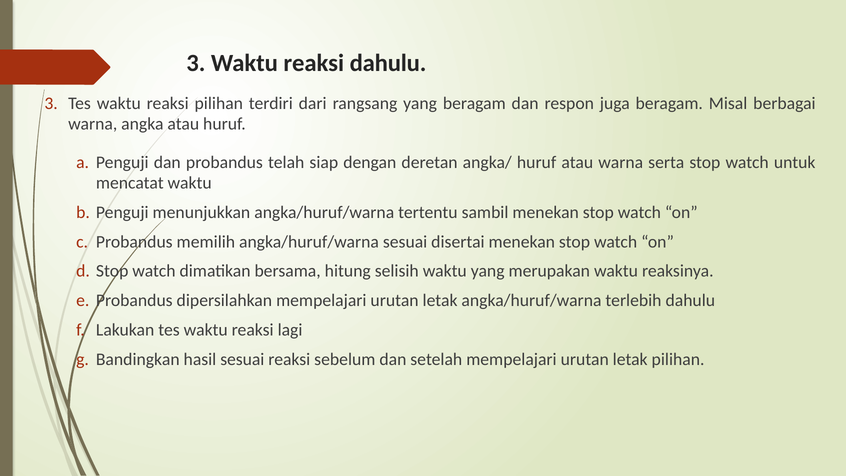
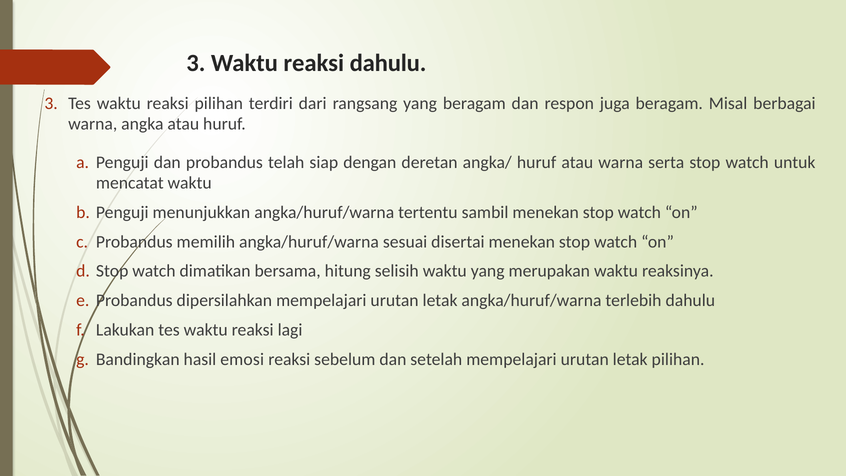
hasil sesuai: sesuai -> emosi
